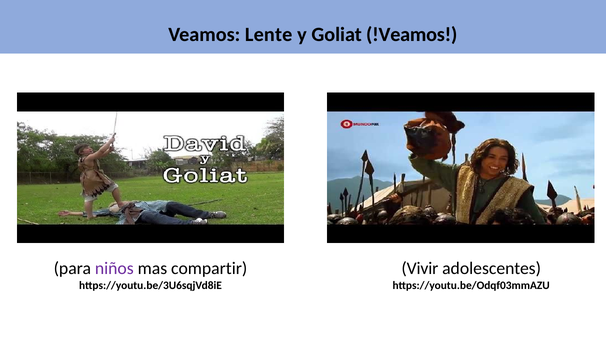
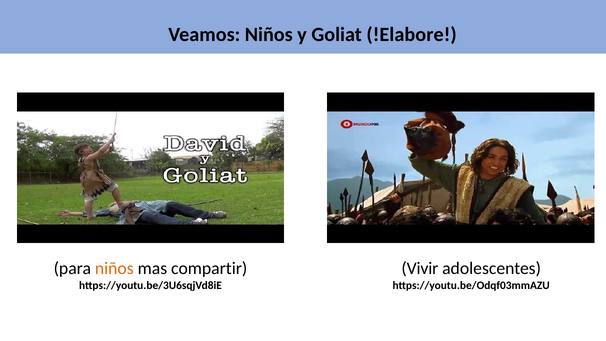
Veamos Lente: Lente -> Niños
!Veamos: !Veamos -> !Elabore
niños at (114, 268) colour: purple -> orange
